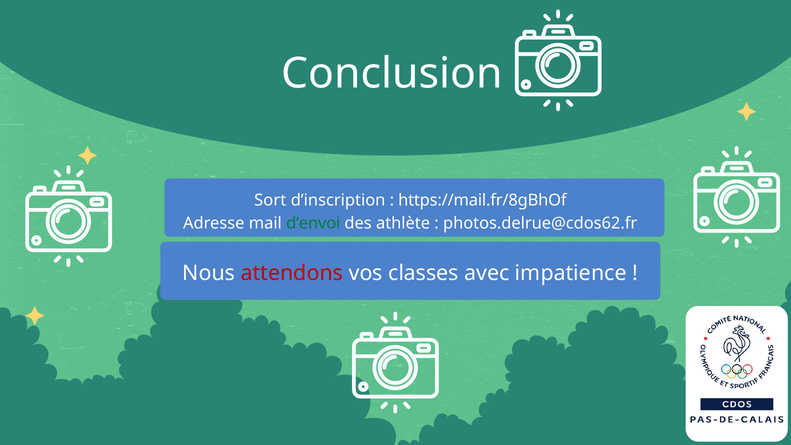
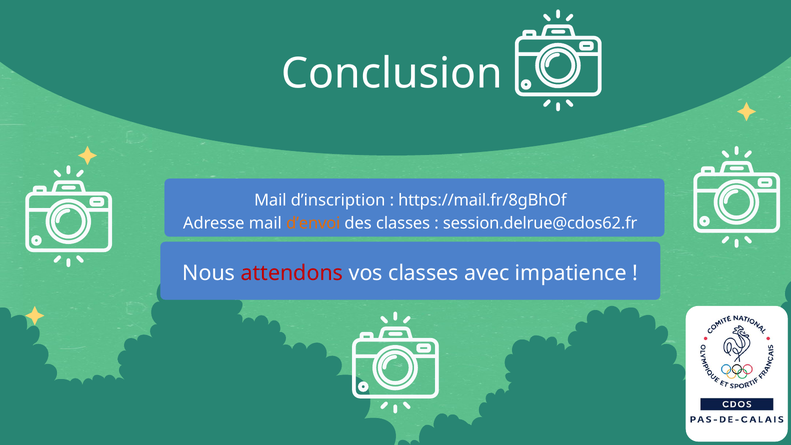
Sort at (270, 200): Sort -> Mail
d’envoi colour: green -> orange
des athlète: athlète -> classes
photos.delrue@cdos62.fr: photos.delrue@cdos62.fr -> session.delrue@cdos62.fr
